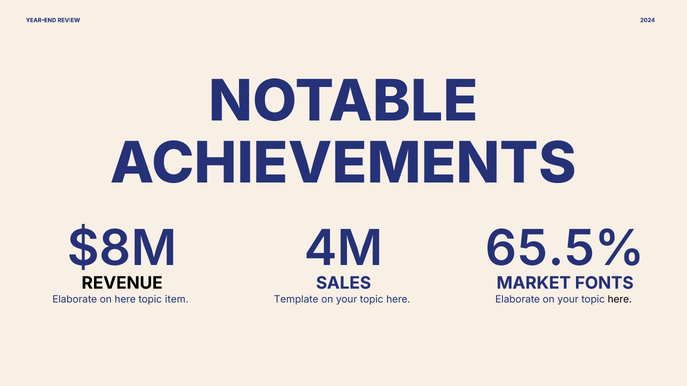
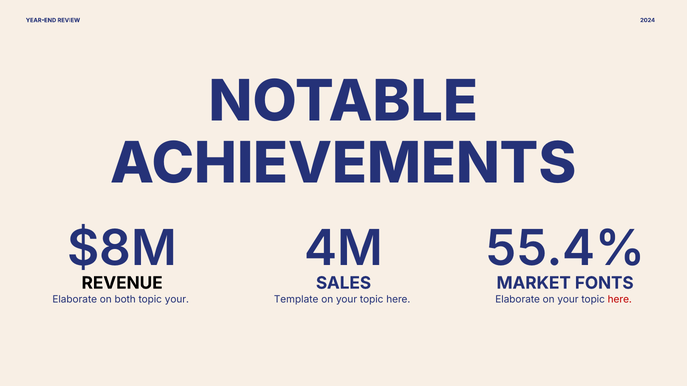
65.5%: 65.5% -> 55.4%
on here: here -> both
topic item: item -> your
here at (620, 300) colour: black -> red
